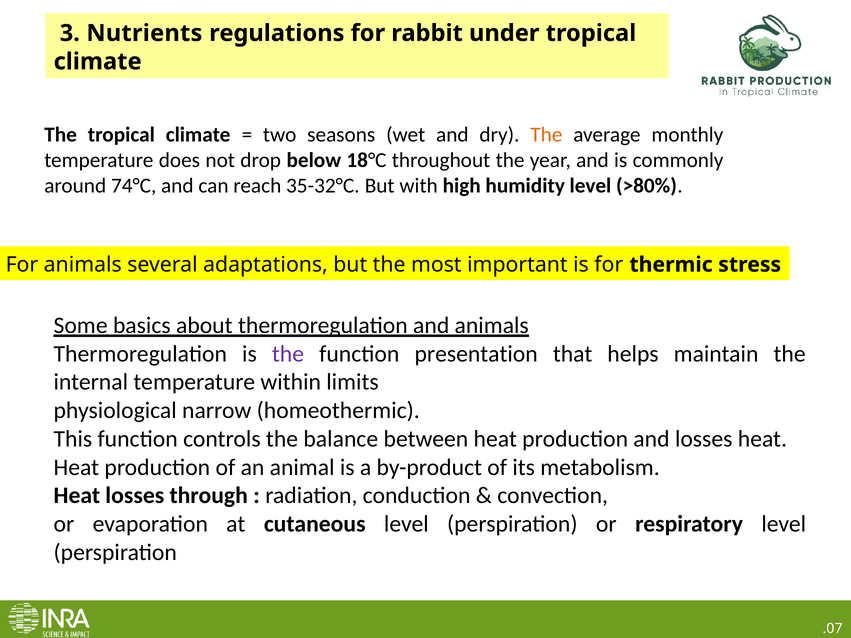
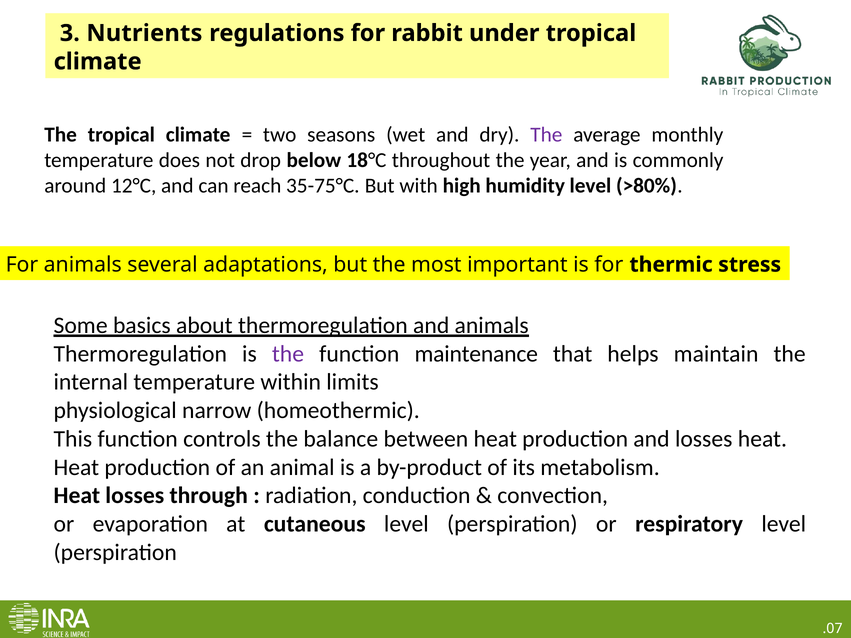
The at (546, 135) colour: orange -> purple
74°C: 74°C -> 12°C
35-32°C: 35-32°C -> 35-75°C
presentation: presentation -> maintenance
